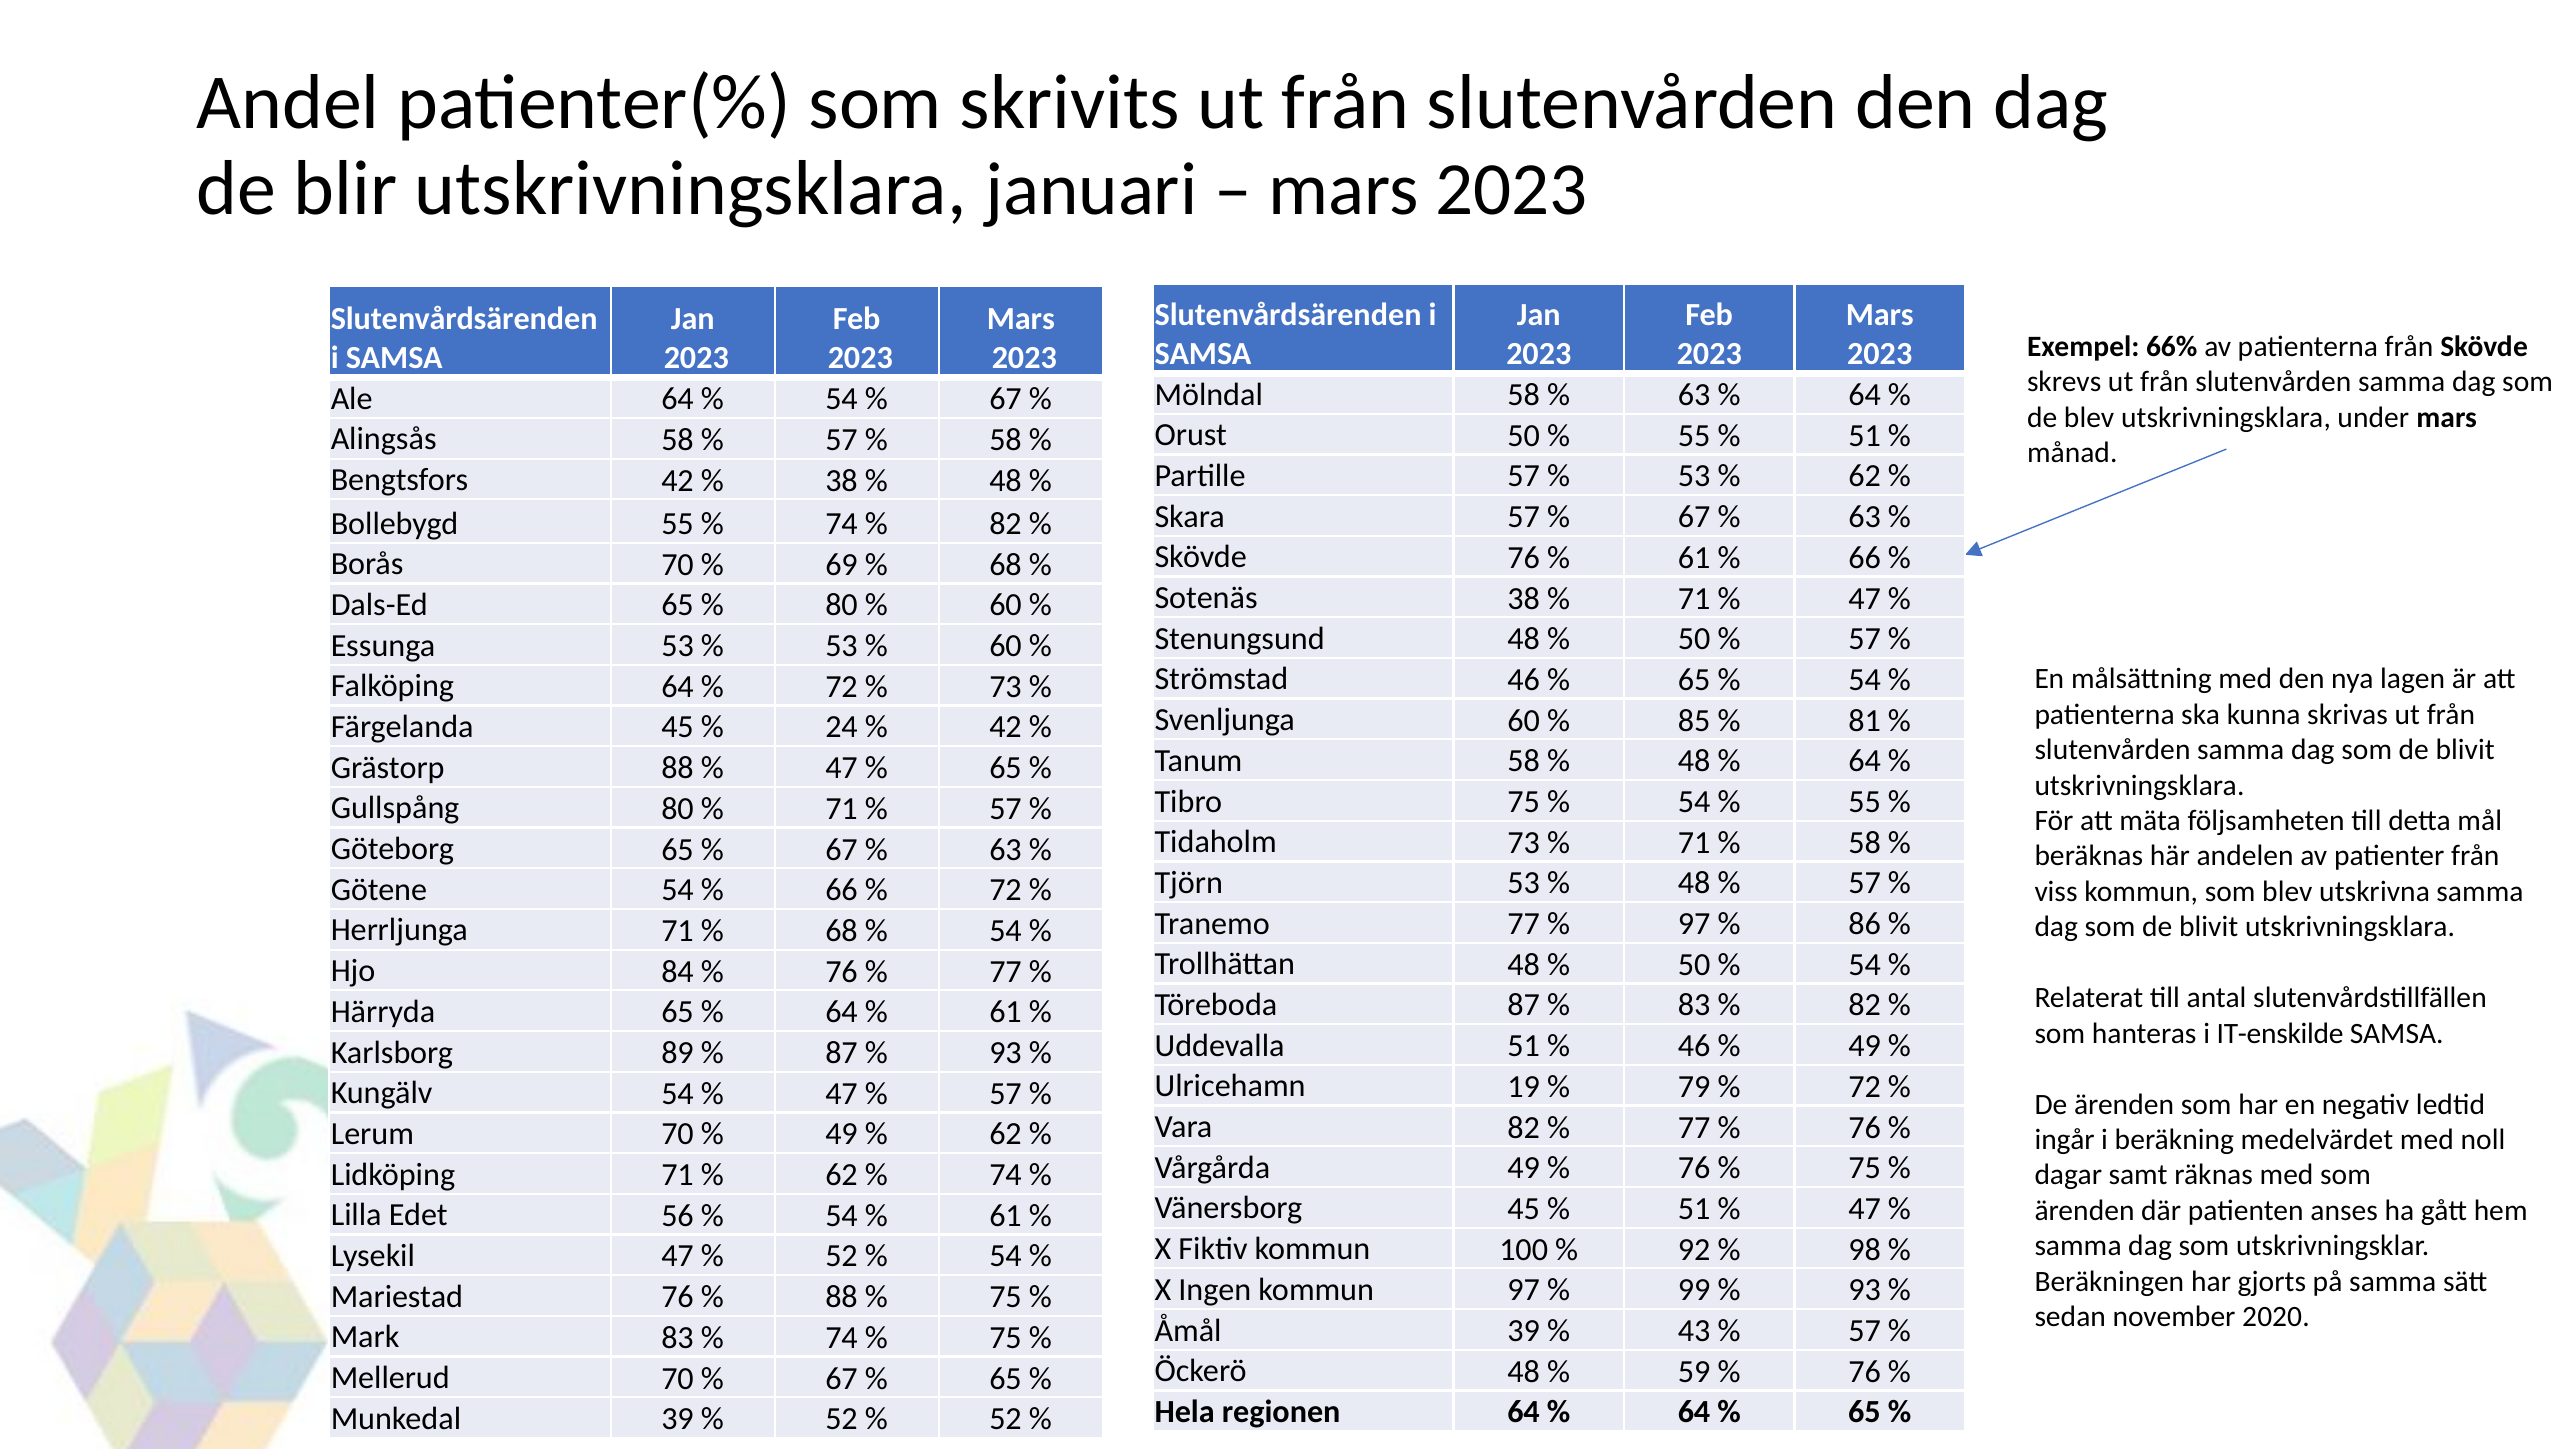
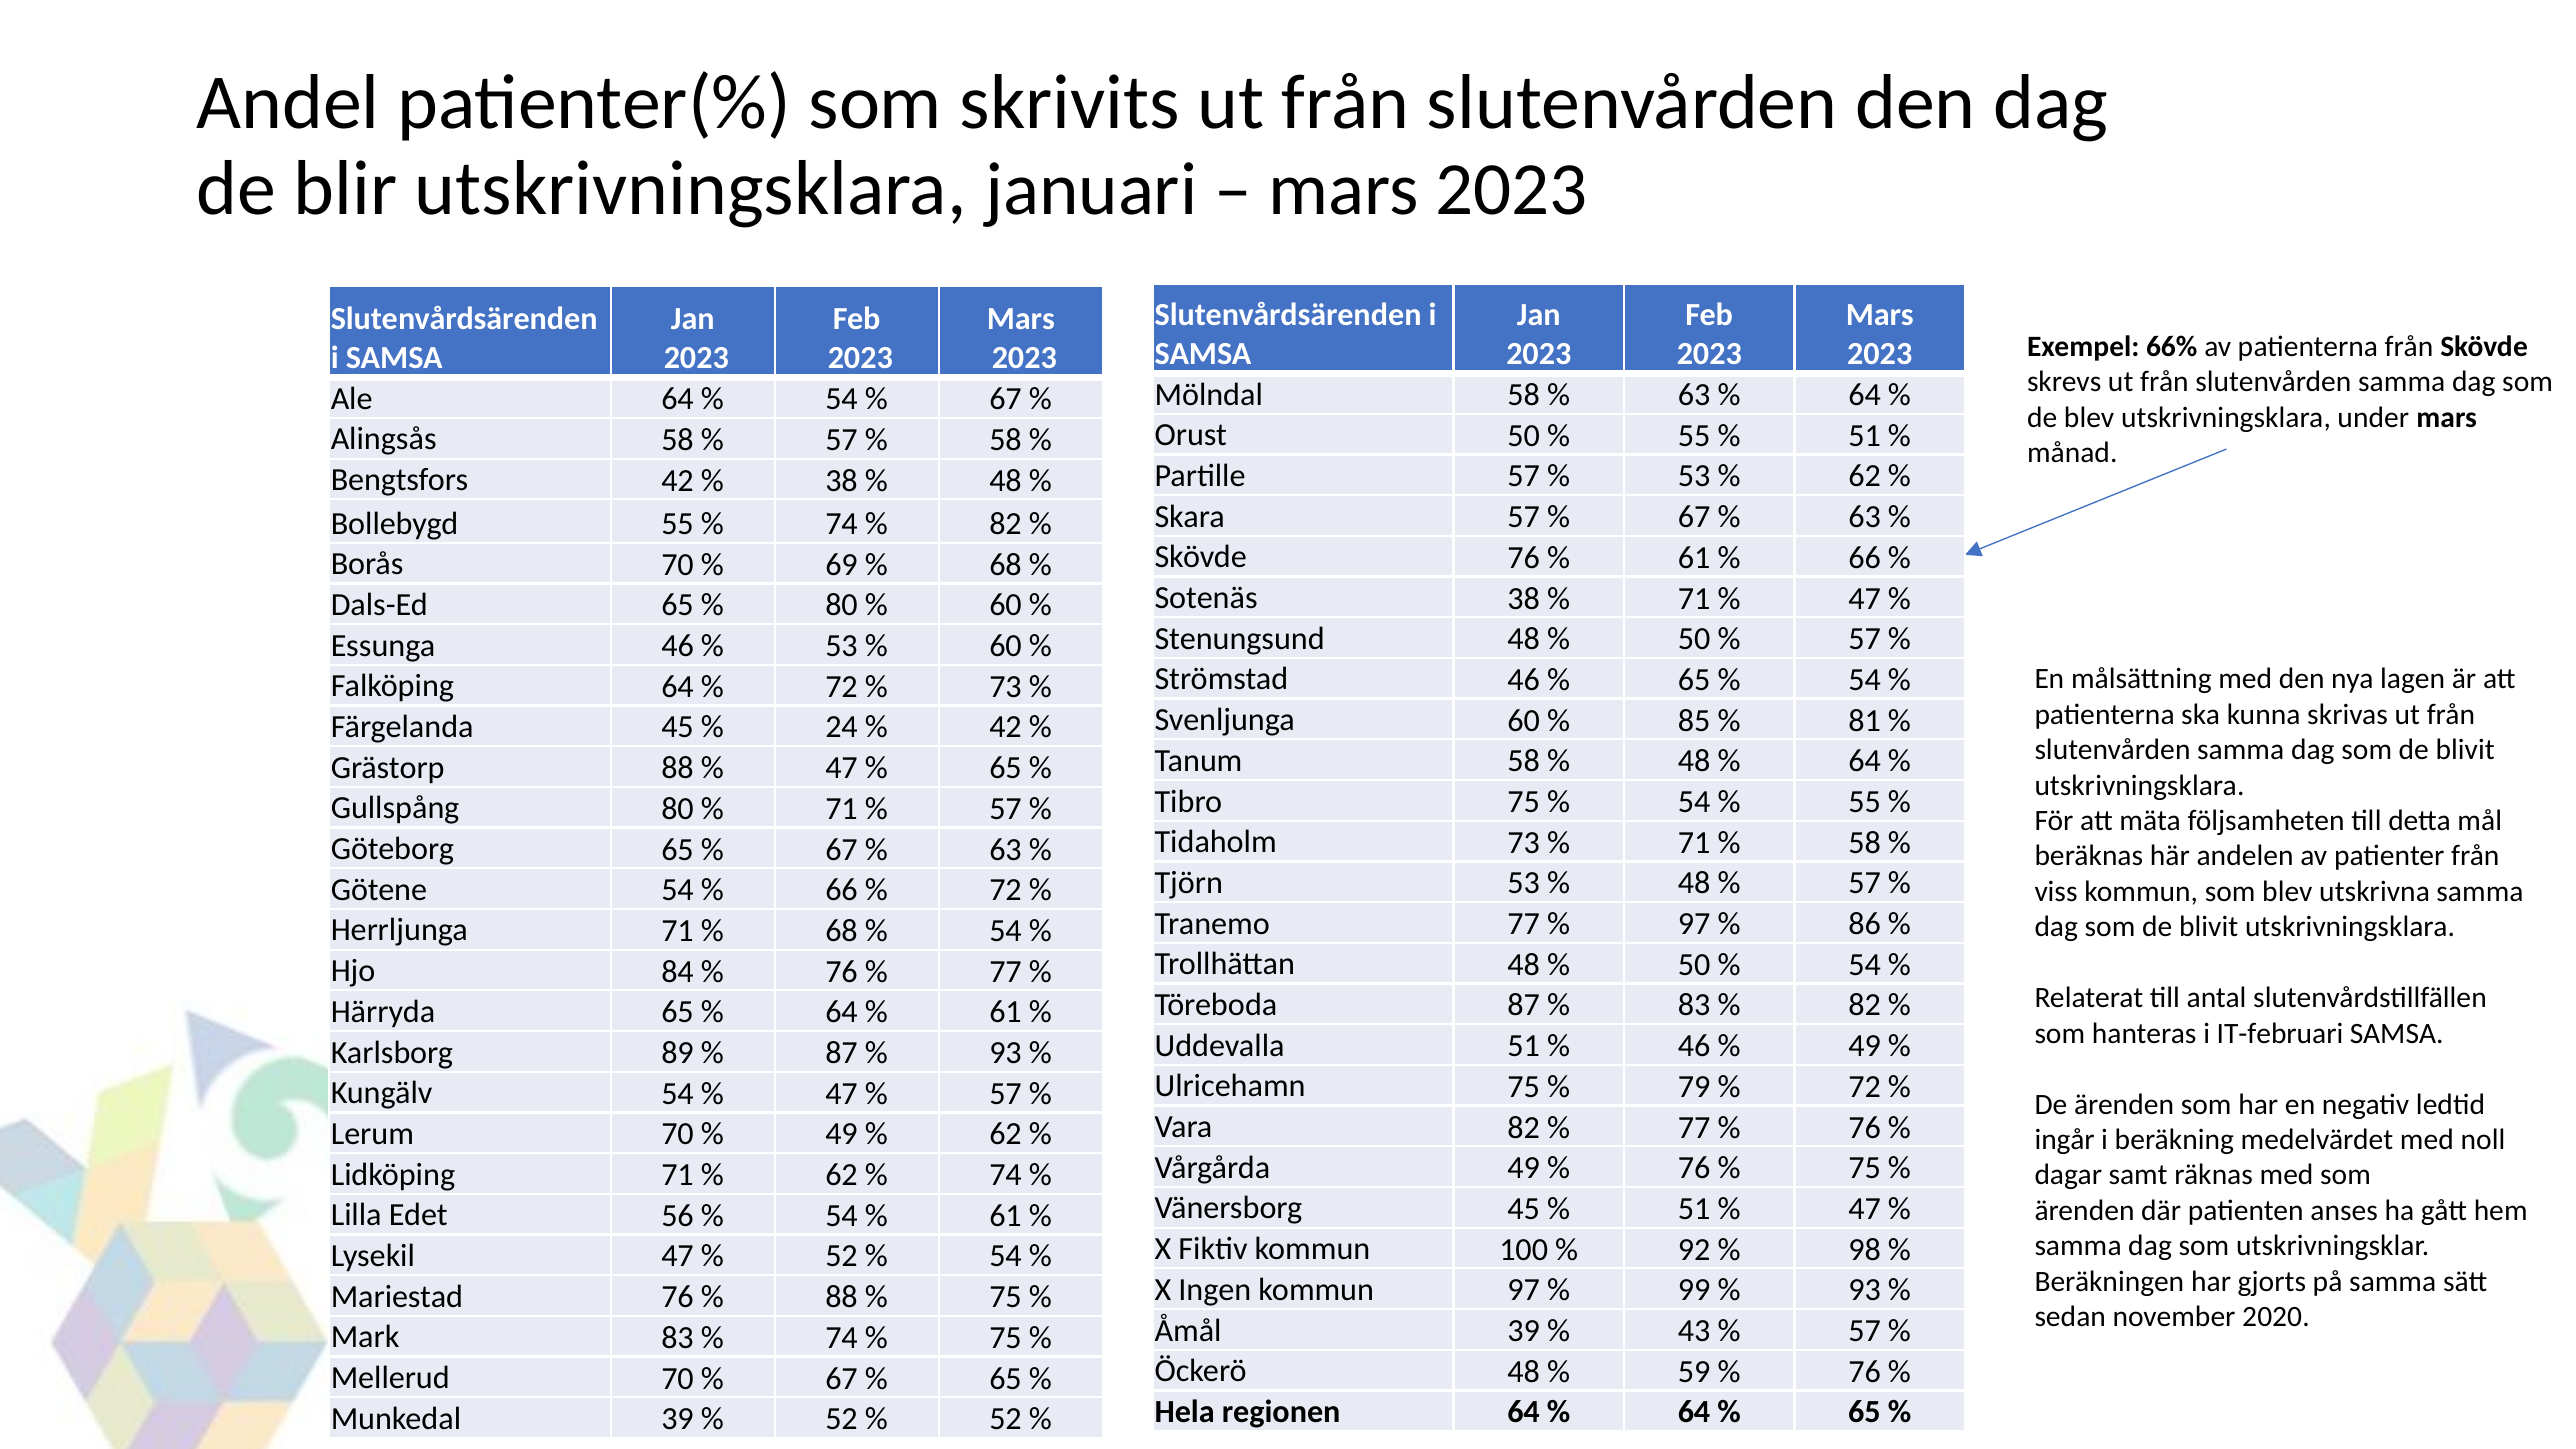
Essunga 53: 53 -> 46
IT-enskilde: IT-enskilde -> IT-februari
Ulricehamn 19: 19 -> 75
